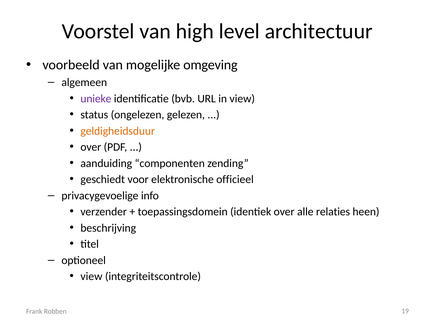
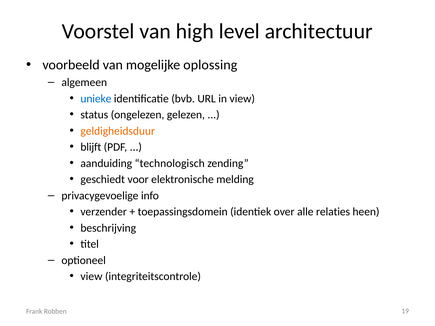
omgeving: omgeving -> oplossing
unieke colour: purple -> blue
over at (91, 147): over -> blijft
componenten: componenten -> technologisch
officieel: officieel -> melding
